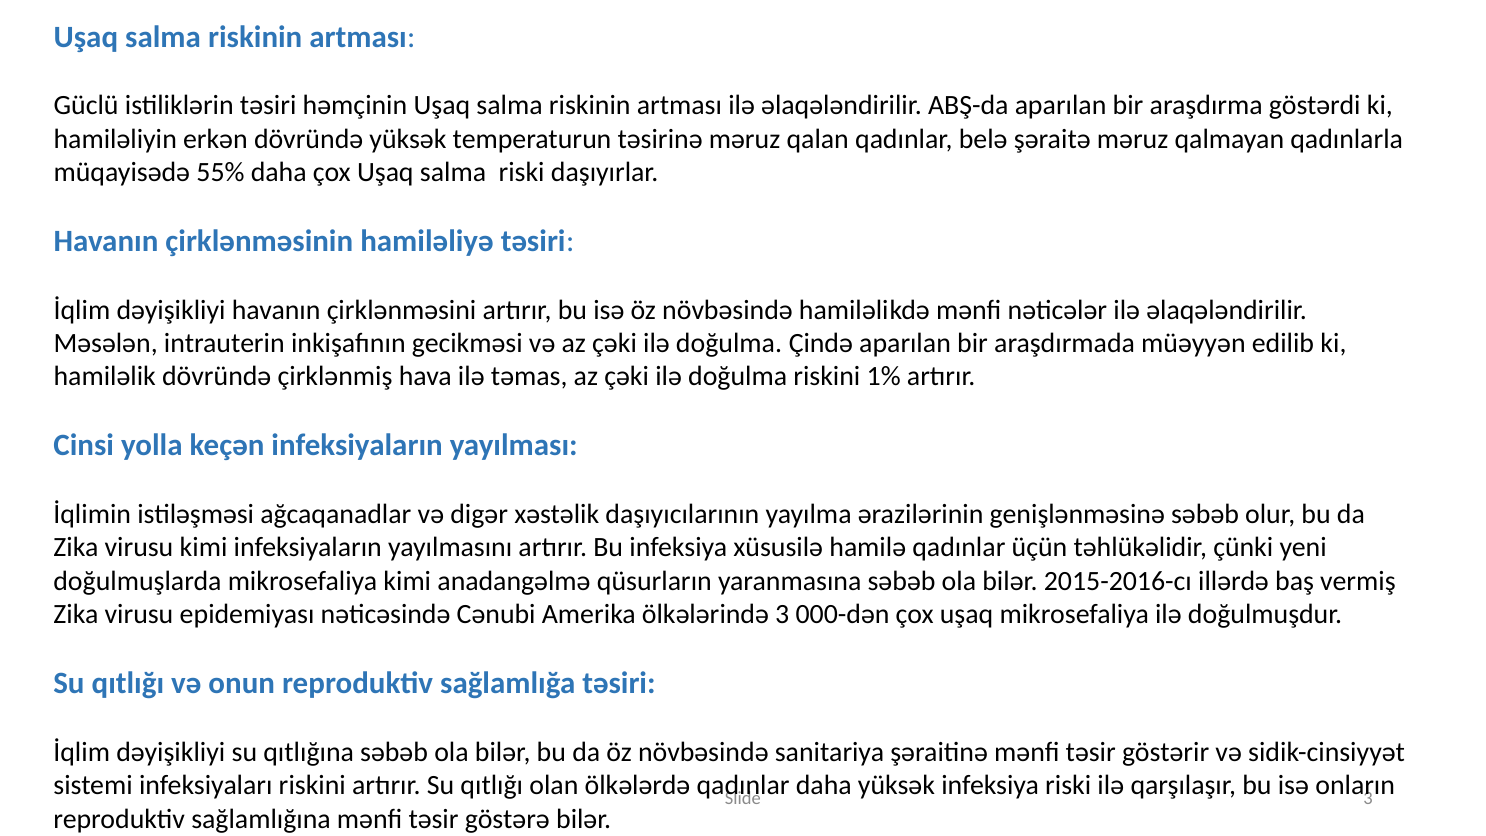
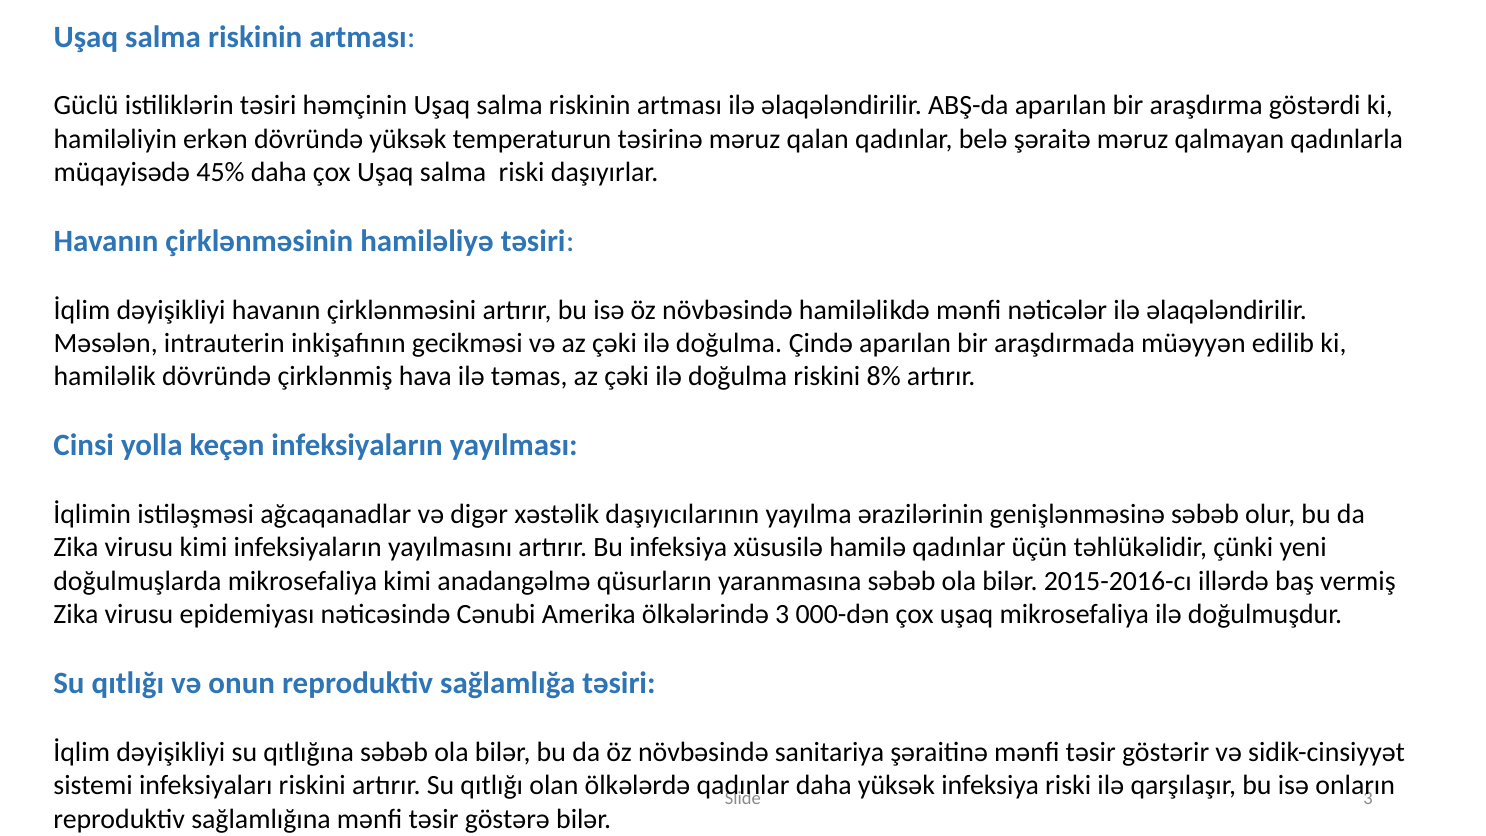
55%: 55% -> 45%
1%: 1% -> 8%
